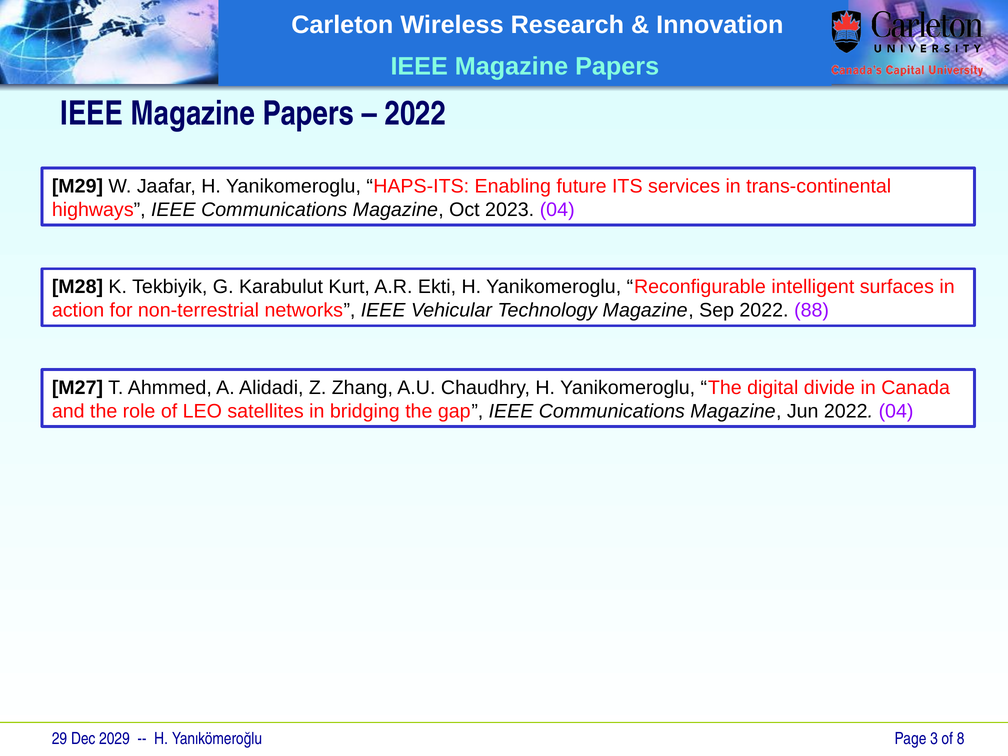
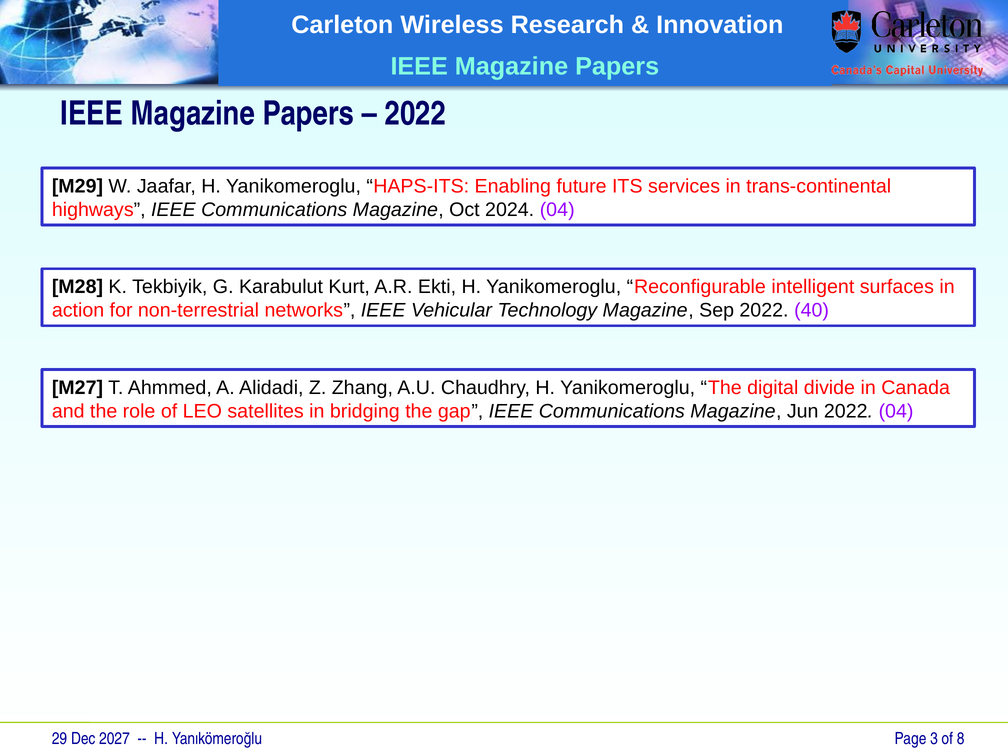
2023: 2023 -> 2024
88: 88 -> 40
2029: 2029 -> 2027
